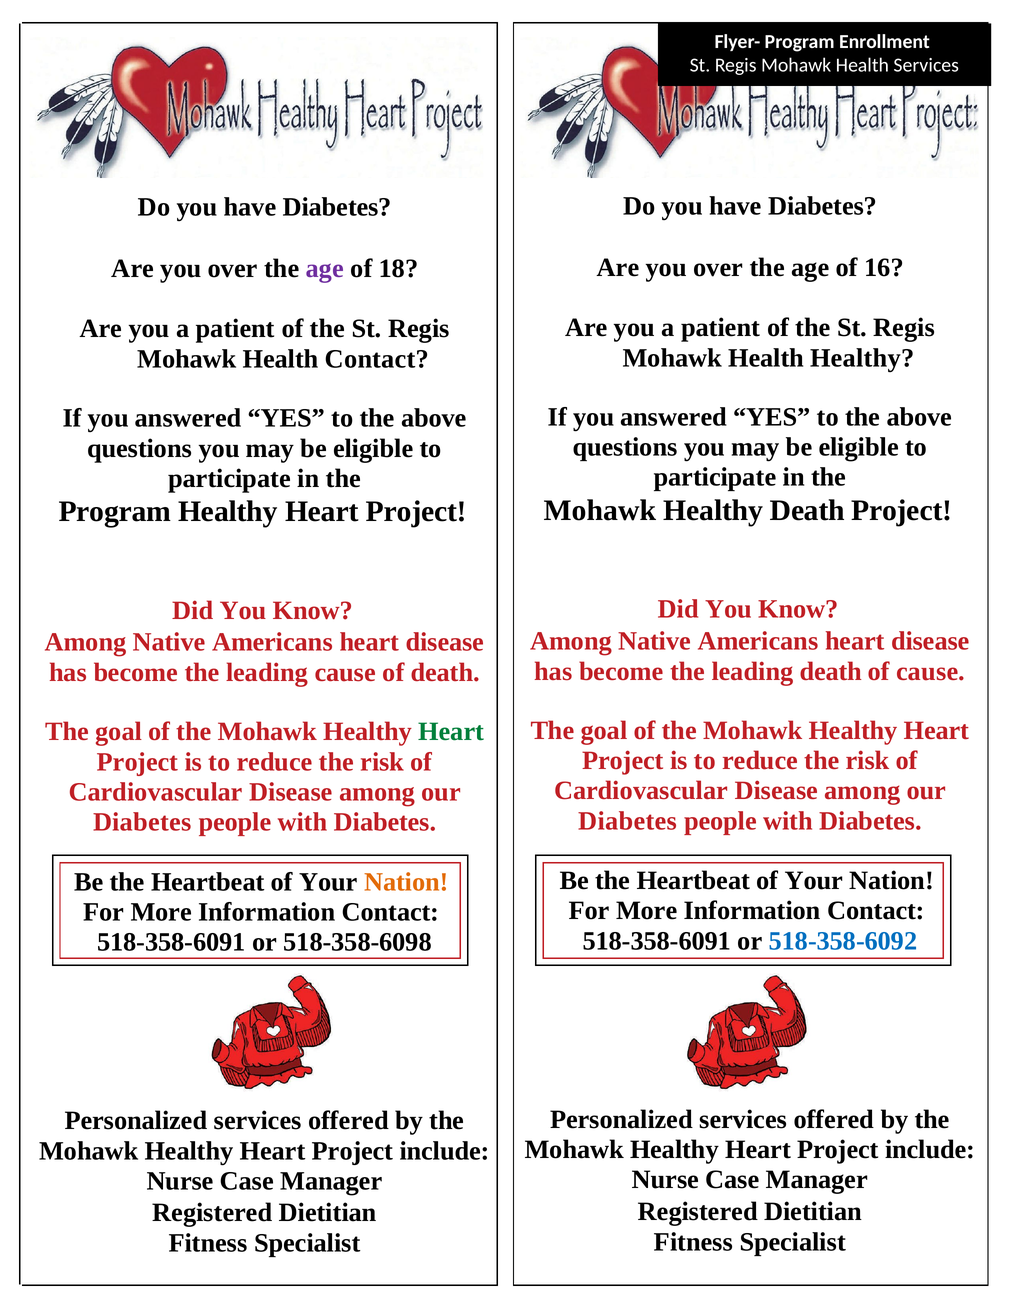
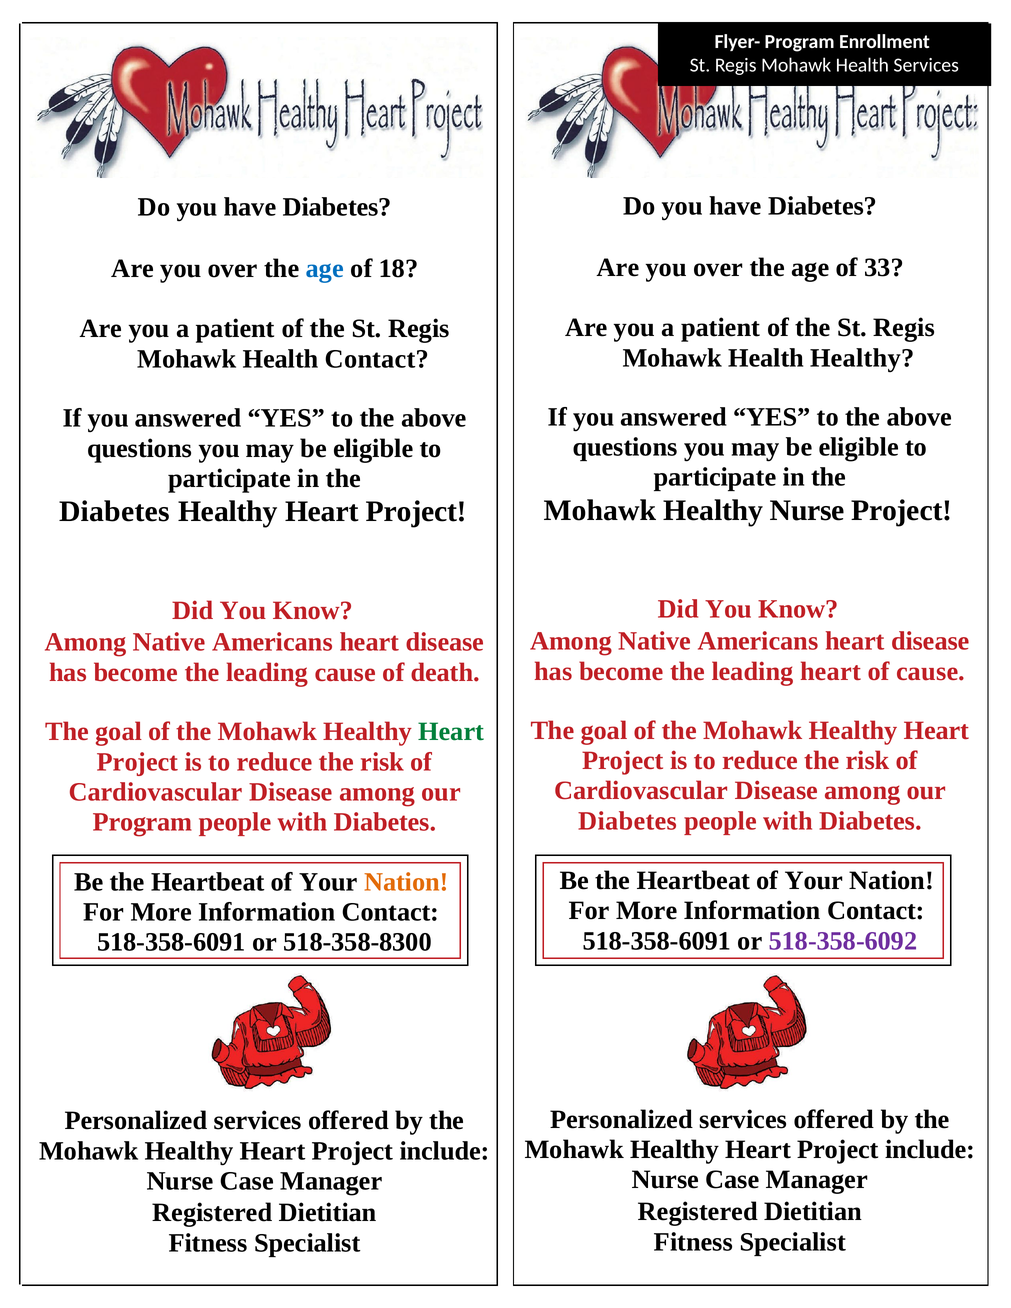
16: 16 -> 33
age at (325, 269) colour: purple -> blue
Healthy Death: Death -> Nurse
Program at (115, 512): Program -> Diabetes
leading death: death -> heart
Diabetes at (142, 822): Diabetes -> Program
518-358-6092 colour: blue -> purple
518-358-6098: 518-358-6098 -> 518-358-8300
